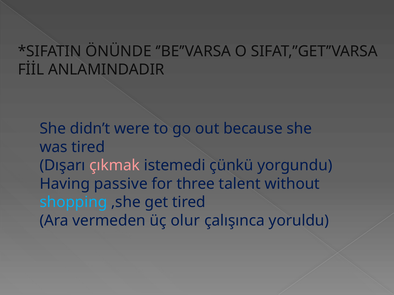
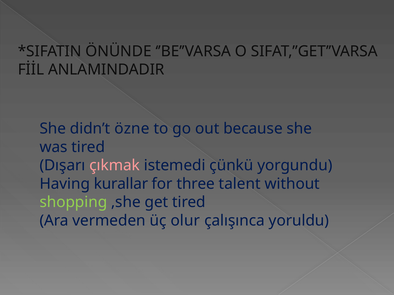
were: were -> özne
passive: passive -> kurallar
shopping colour: light blue -> light green
